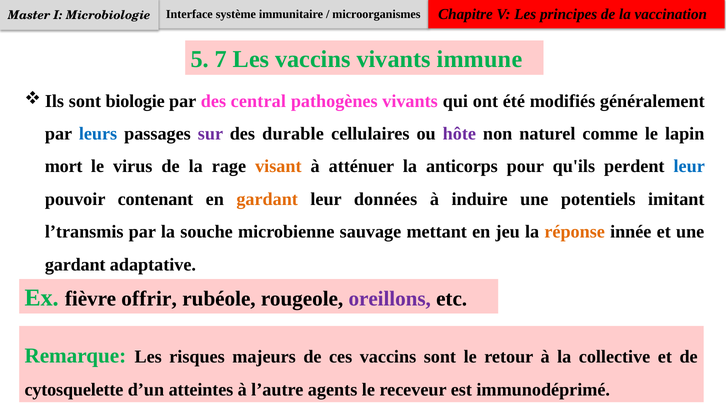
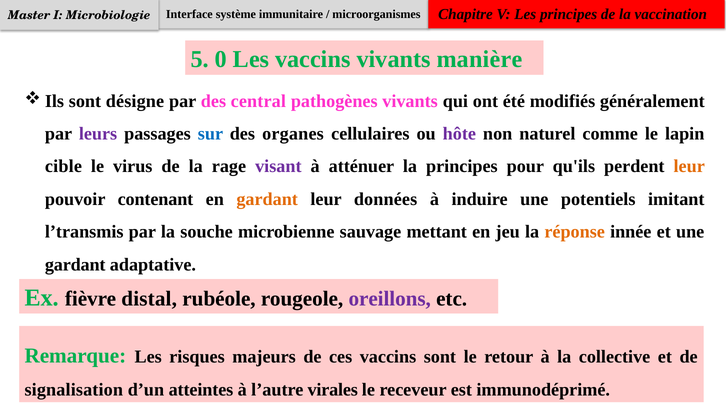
7: 7 -> 0
immune: immune -> manière
biologie: biologie -> désigne
leurs colour: blue -> purple
sur colour: purple -> blue
durable: durable -> organes
mort: mort -> cible
visant colour: orange -> purple
la anticorps: anticorps -> principes
leur at (689, 166) colour: blue -> orange
offrir: offrir -> distal
cytosquelette: cytosquelette -> signalisation
agents: agents -> virales
